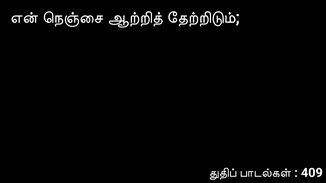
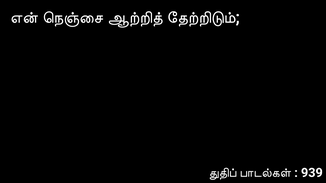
409: 409 -> 939
